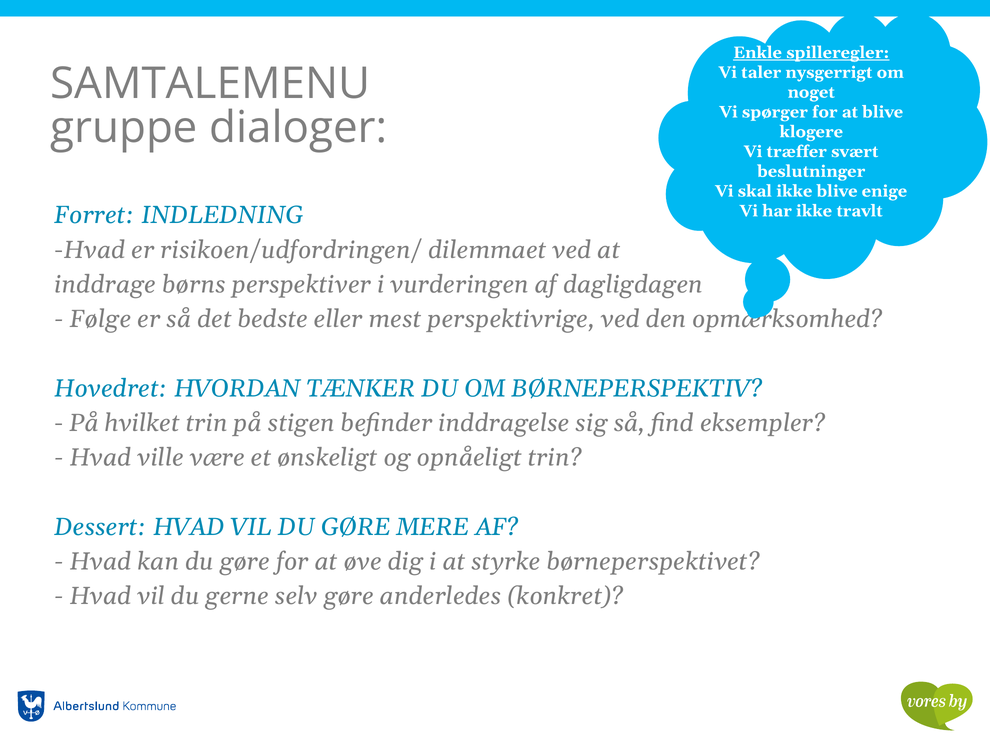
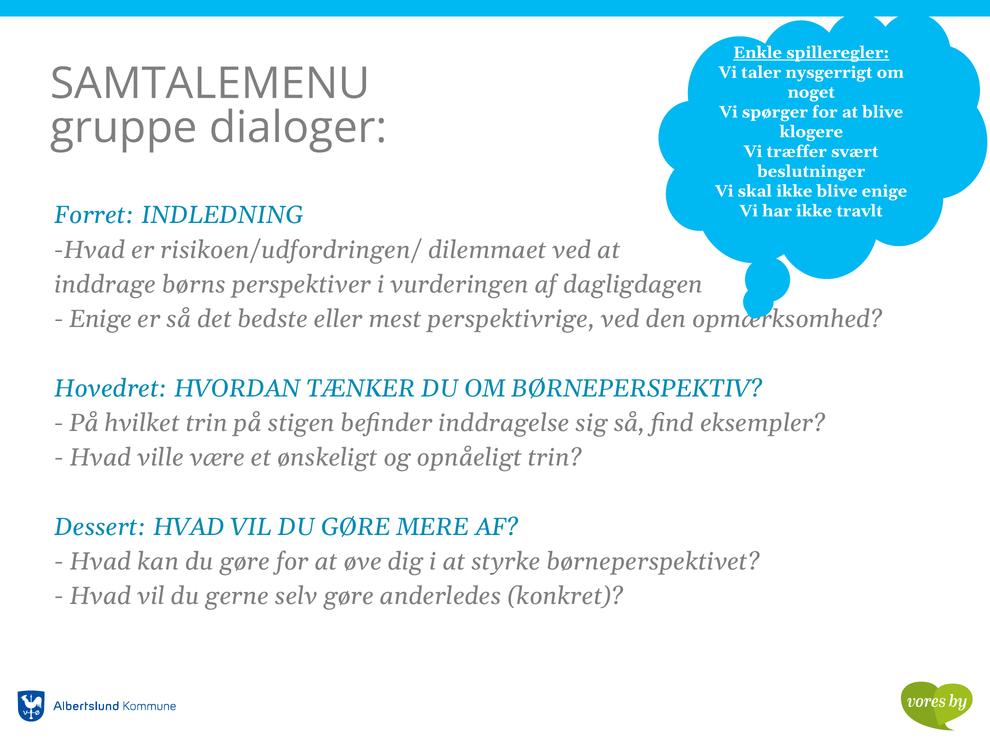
Følge at (100, 319): Følge -> Enige
